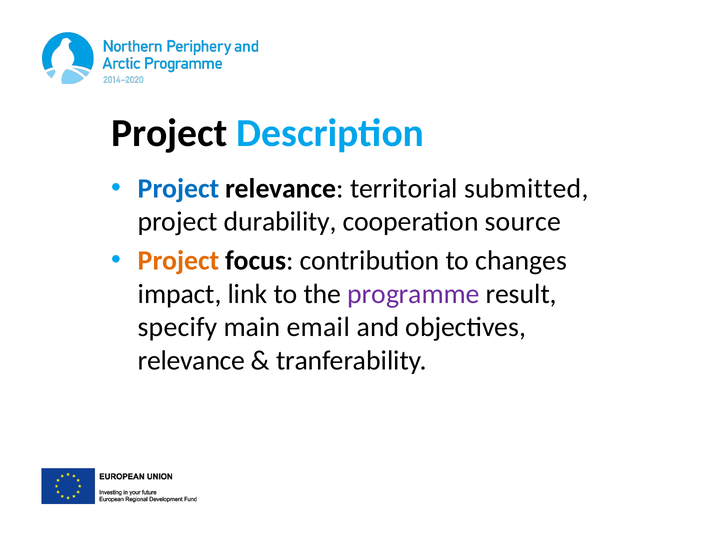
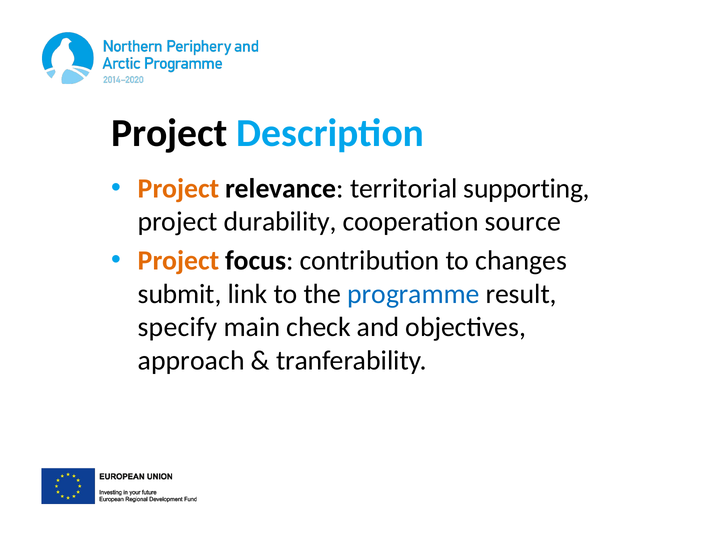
Project at (179, 189) colour: blue -> orange
submitted: submitted -> supporting
impact: impact -> submit
programme colour: purple -> blue
email: email -> check
relevance at (191, 361): relevance -> approach
